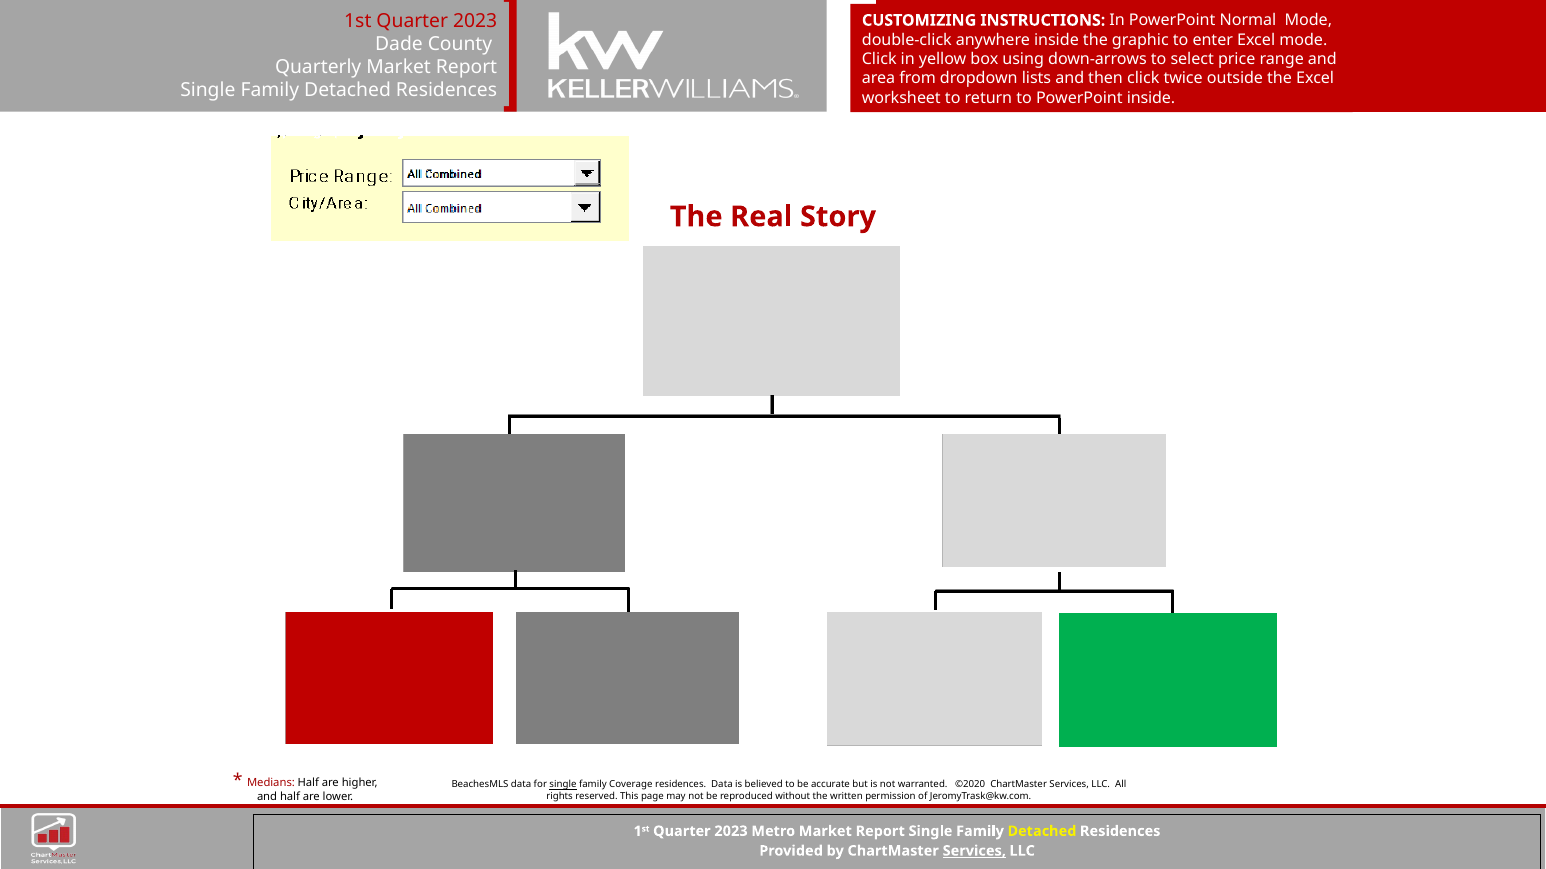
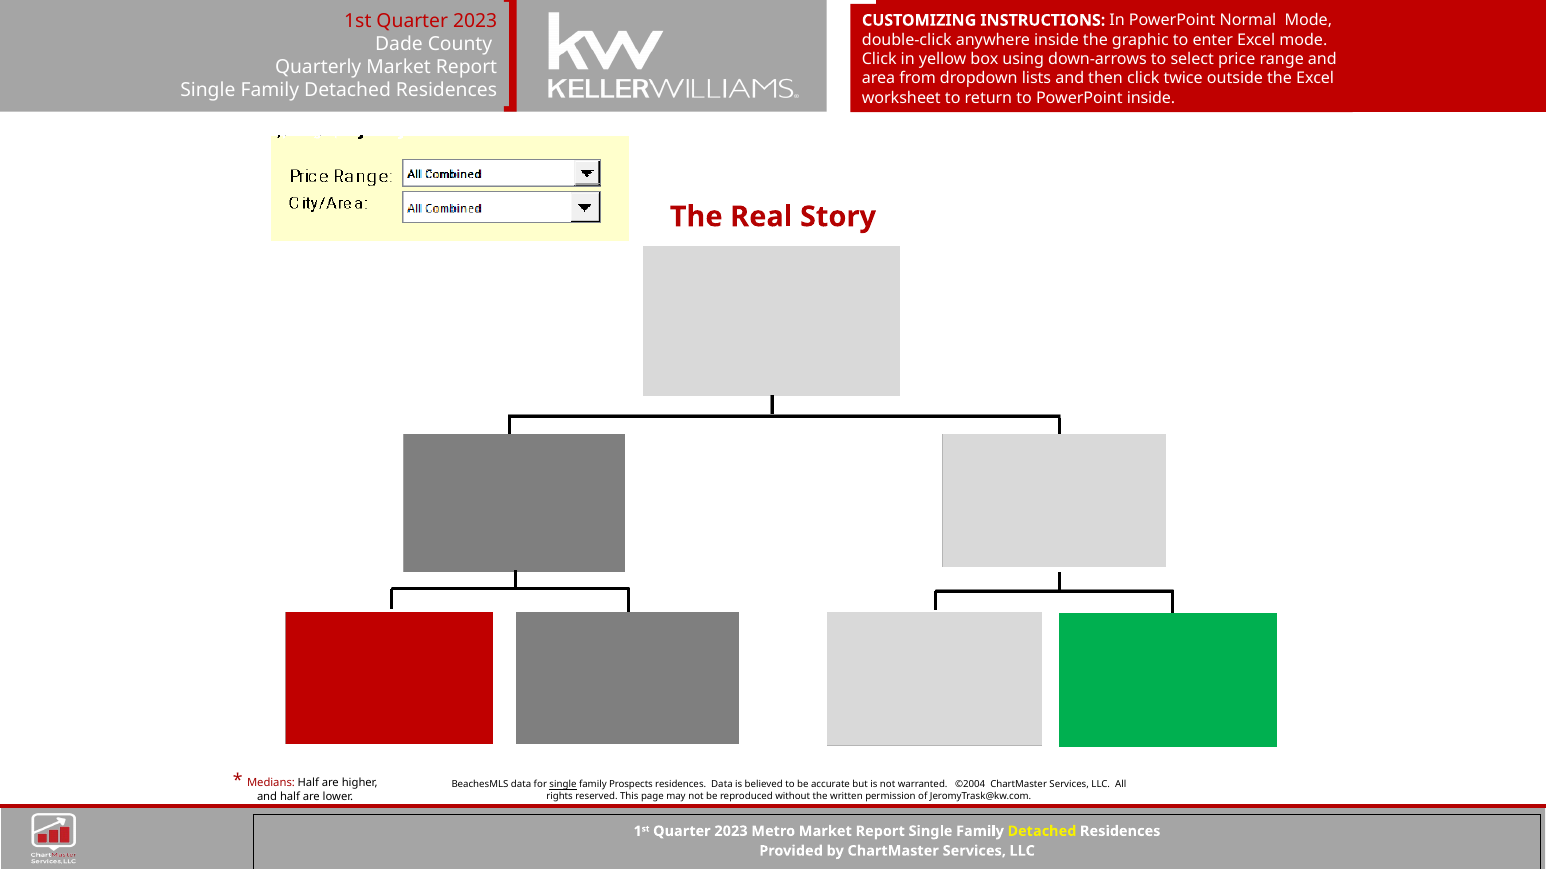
Coverage: Coverage -> Prospects
©2020: ©2020 -> ©2004
Services at (974, 851) underline: present -> none
